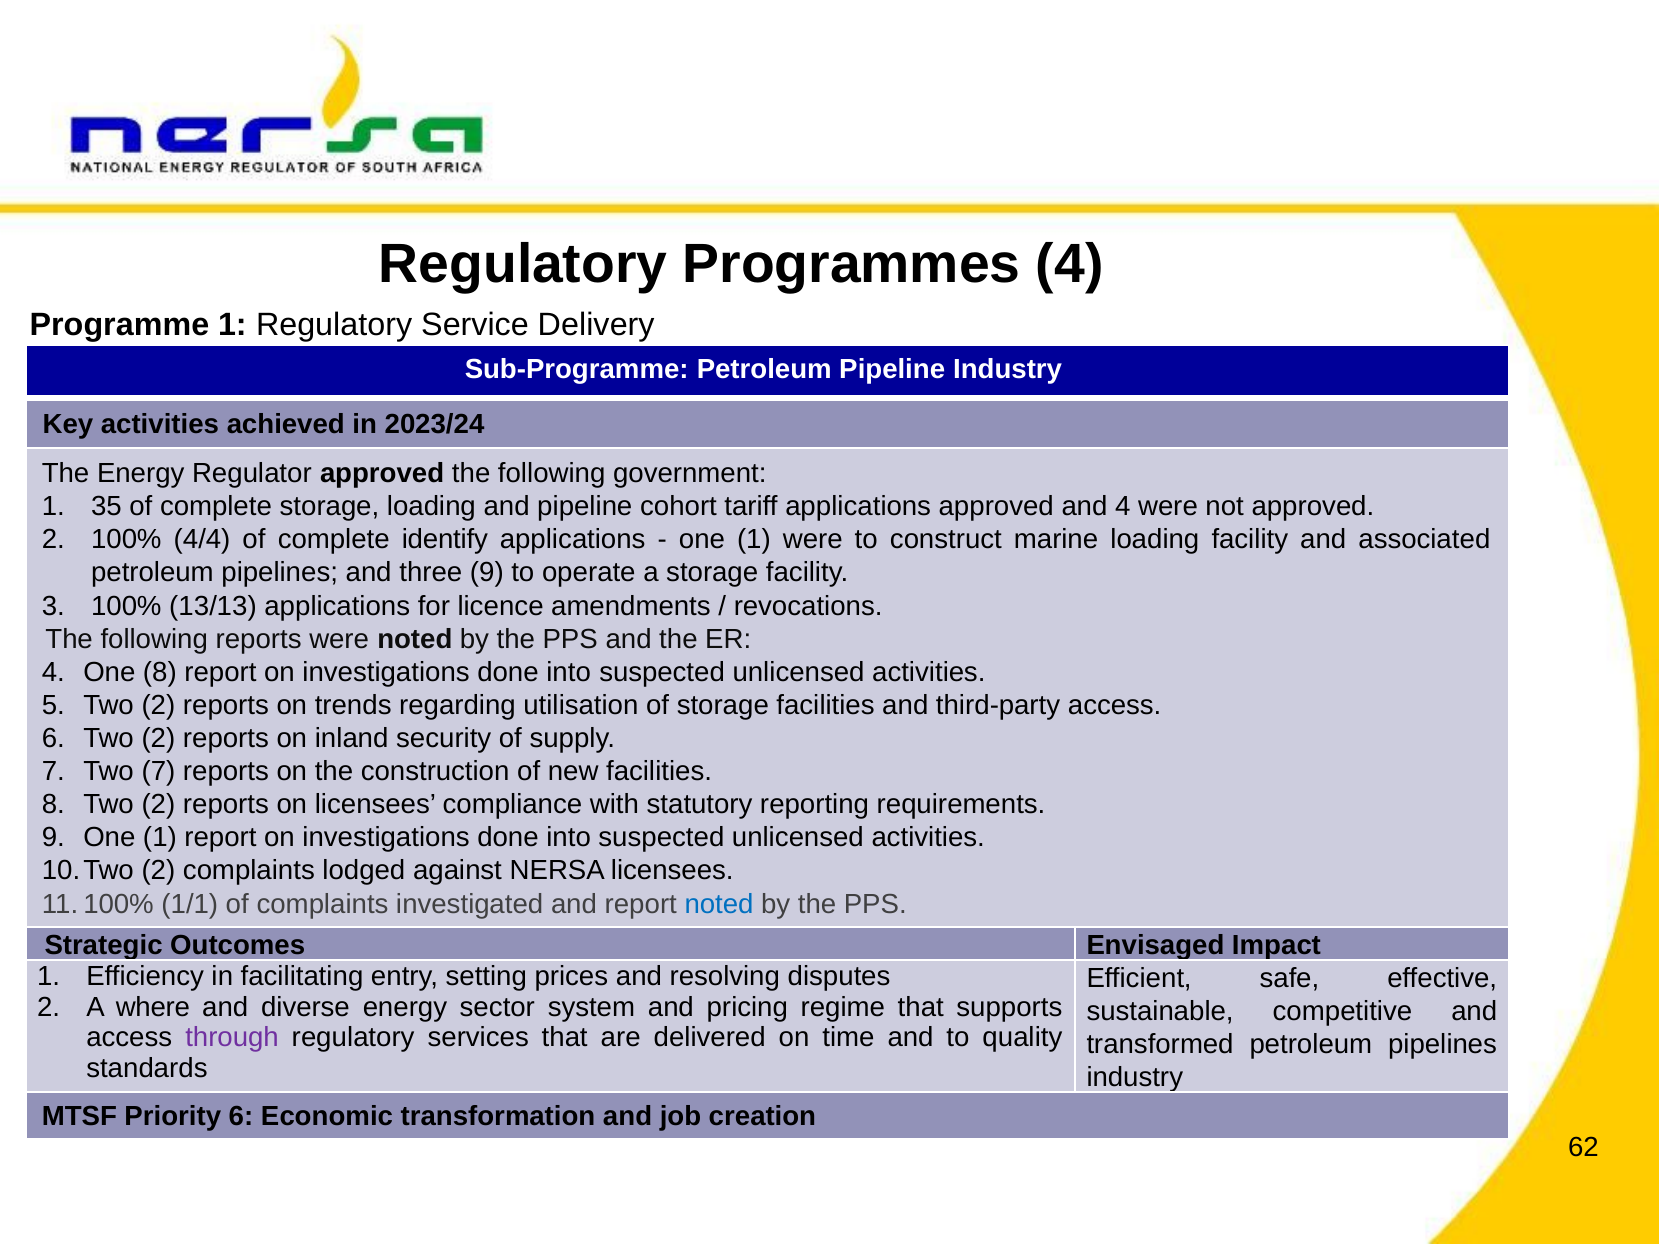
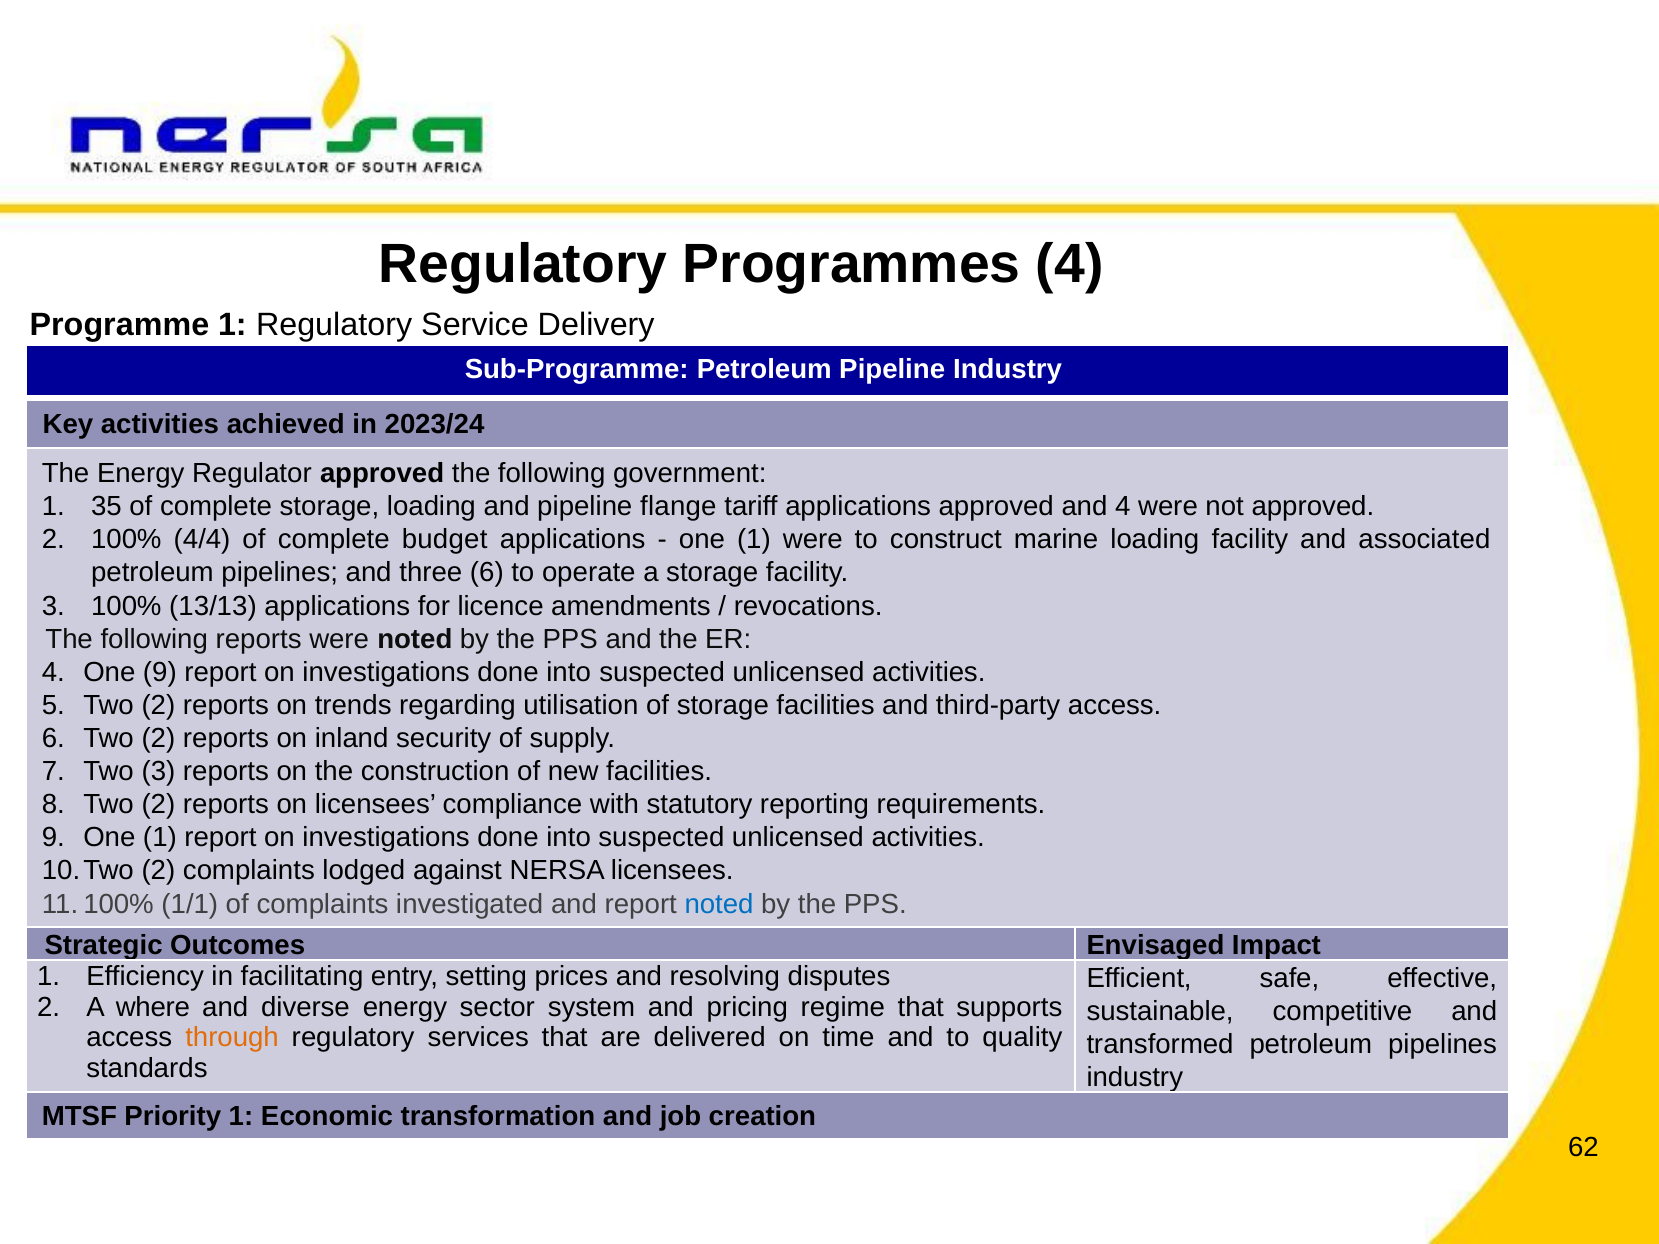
cohort: cohort -> flange
identify: identify -> budget
three 9: 9 -> 6
One 8: 8 -> 9
Two 7: 7 -> 3
through colour: purple -> orange
Priority 6: 6 -> 1
